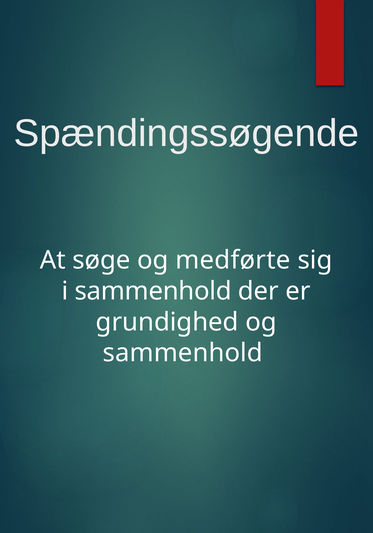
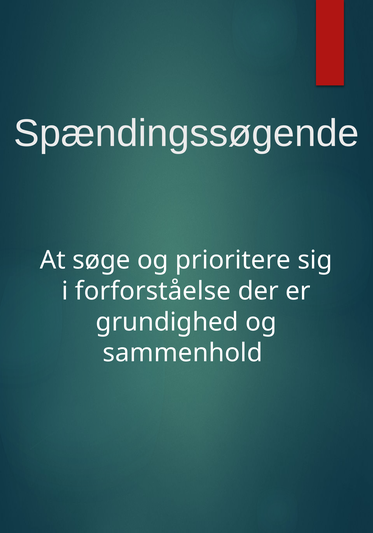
medførte: medførte -> prioritere
i sammenhold: sammenhold -> forforståelse
